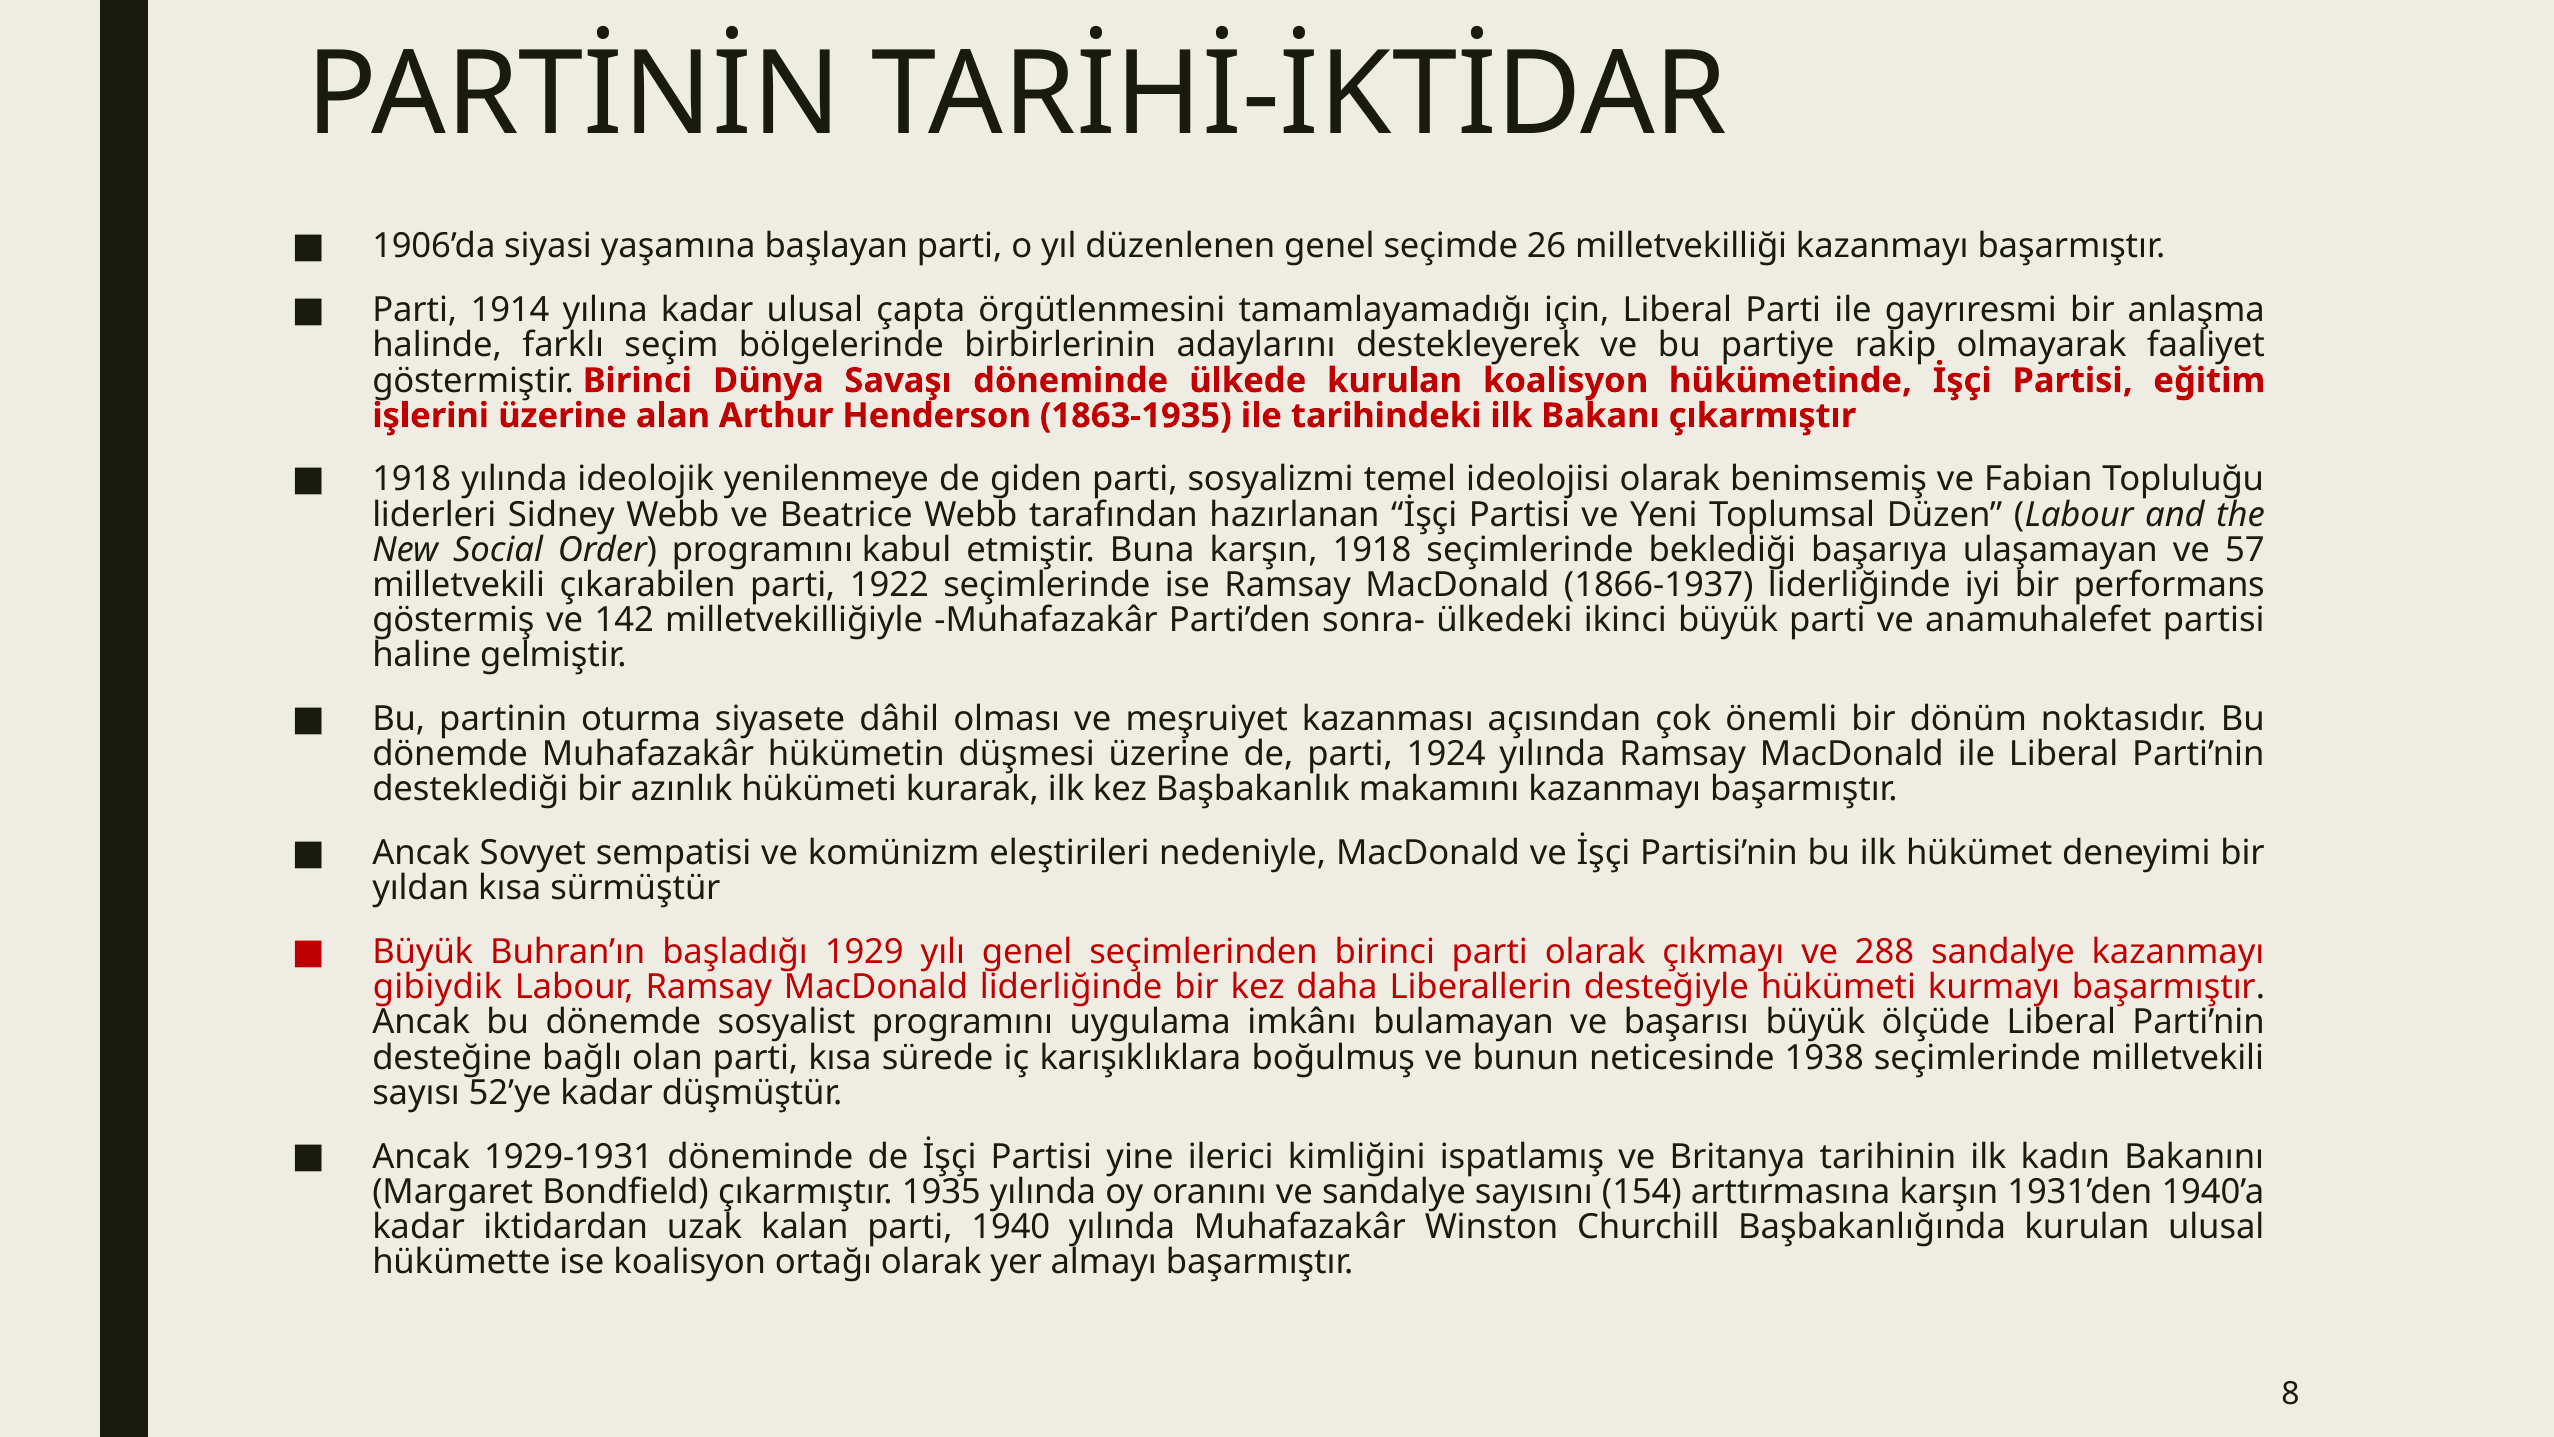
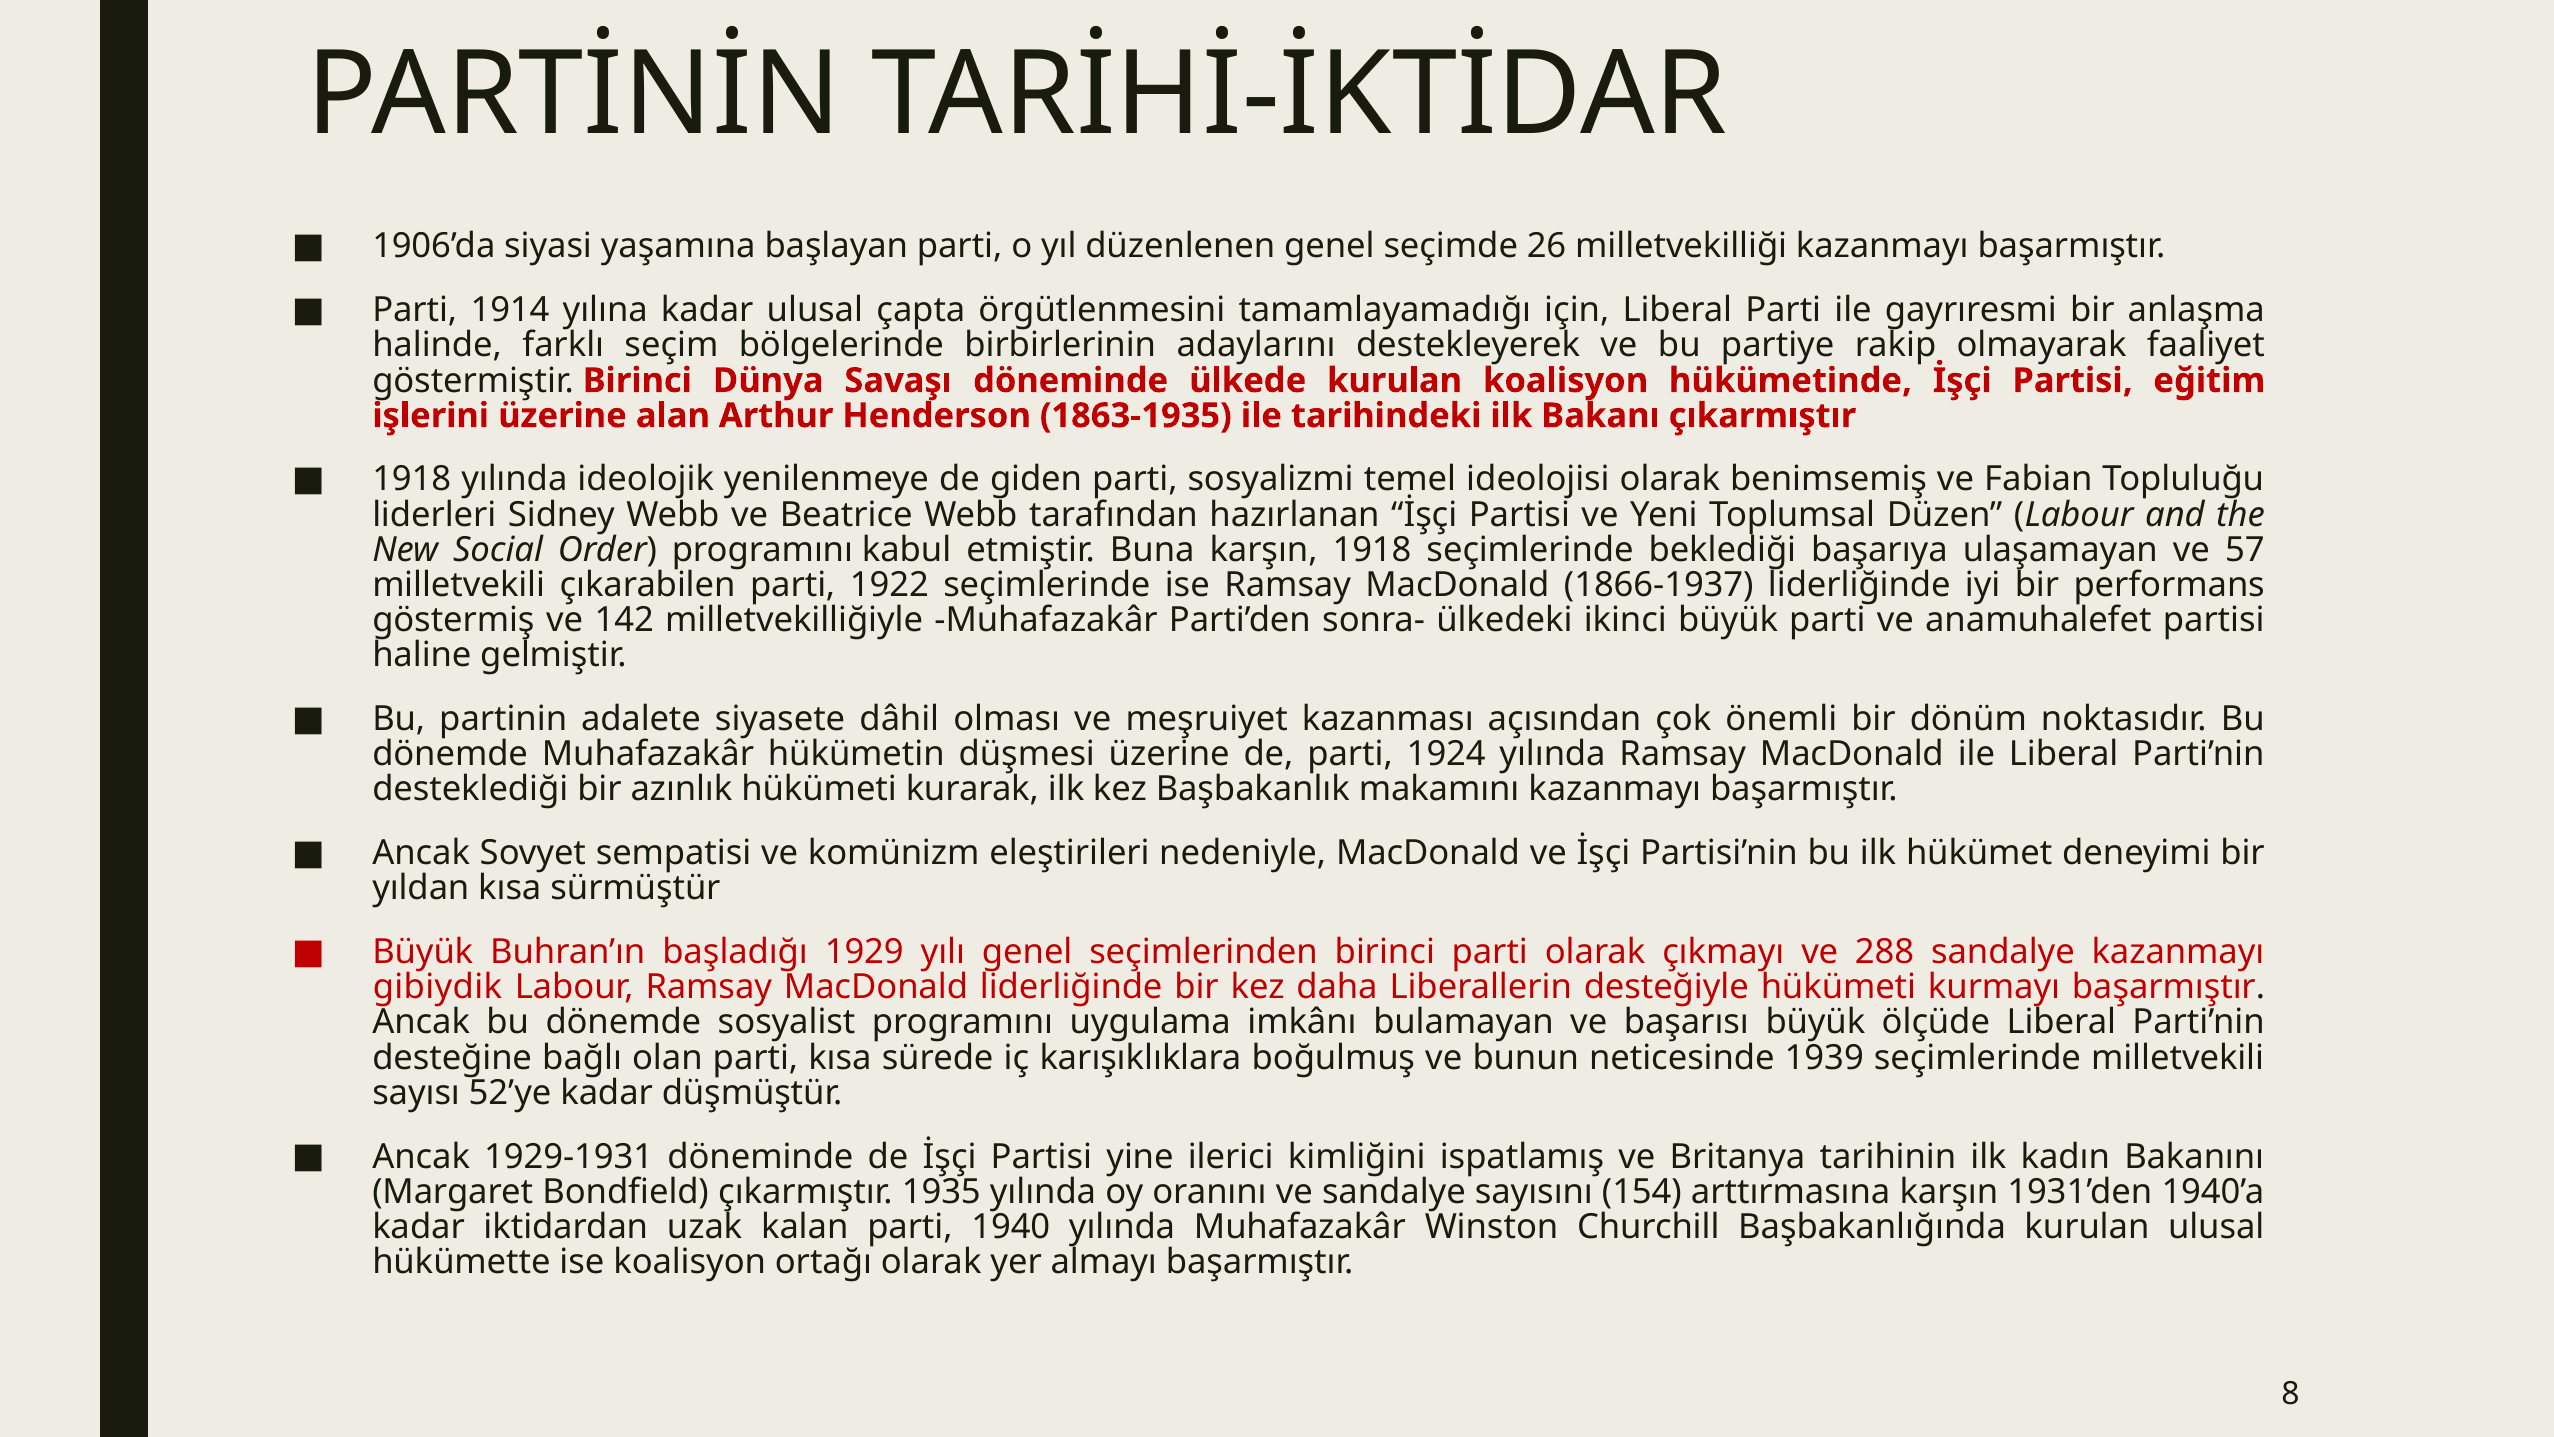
oturma: oturma -> adalete
1938: 1938 -> 1939
